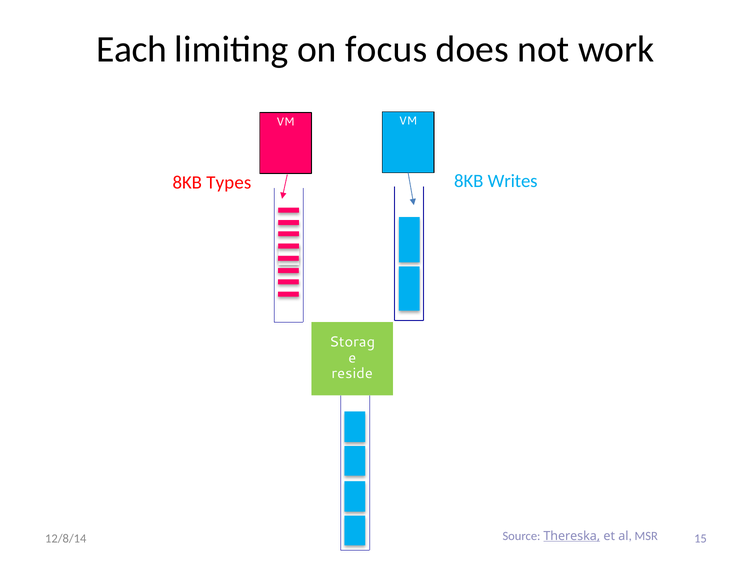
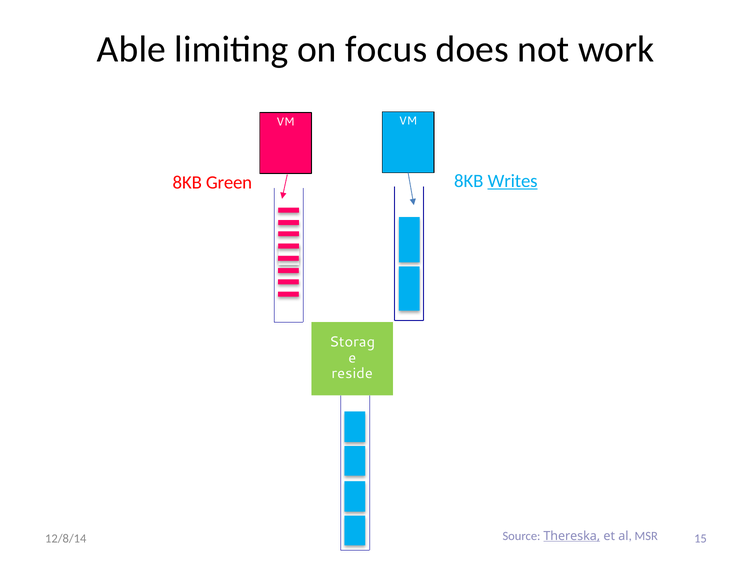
Each: Each -> Able
Writes underline: none -> present
Types: Types -> Green
